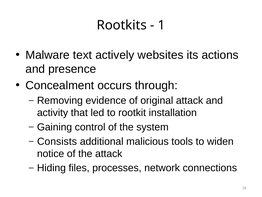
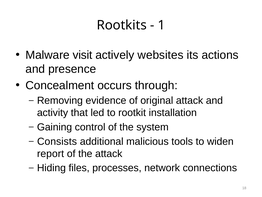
text: text -> visit
notice: notice -> report
